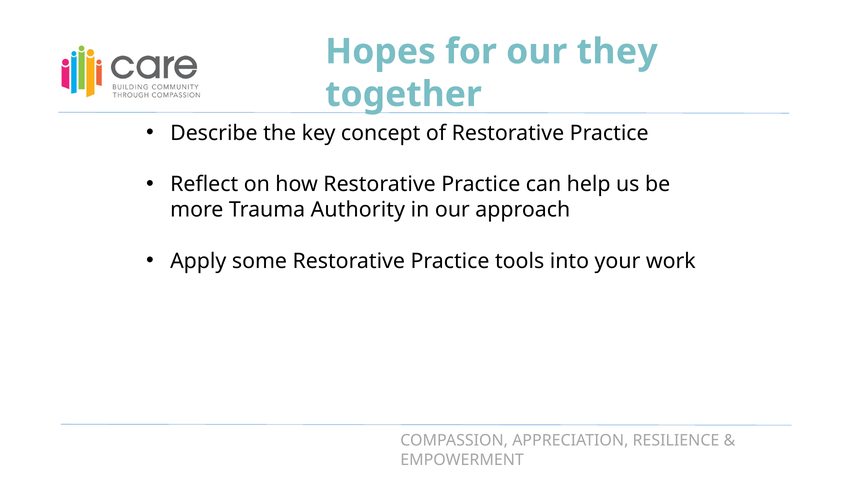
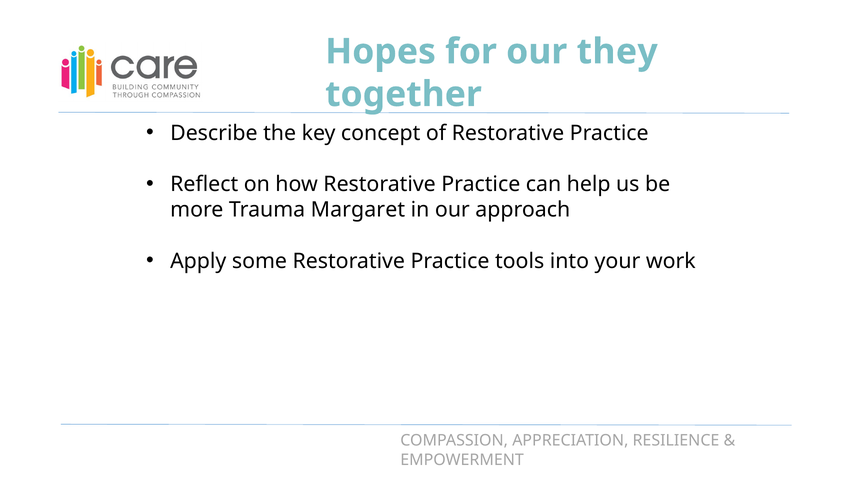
Authority: Authority -> Margaret
